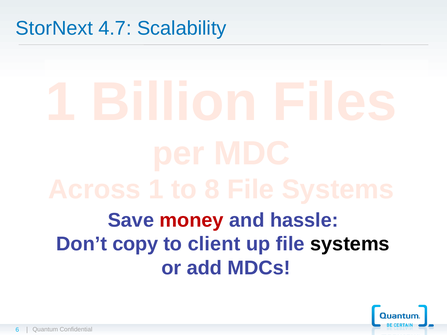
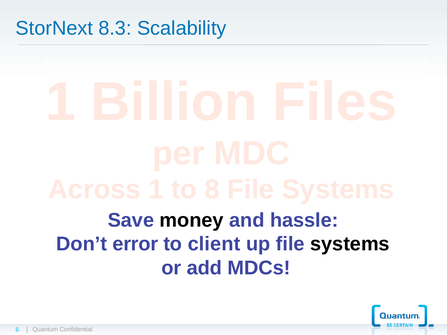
4.7: 4.7 -> 8.3
money colour: red -> black
copy: copy -> error
